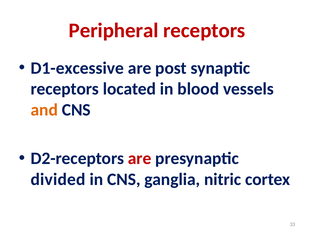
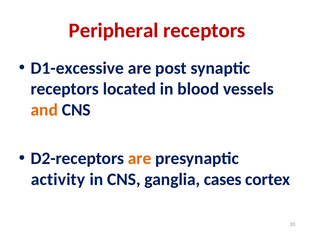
are at (140, 159) colour: red -> orange
divided: divided -> activity
nitric: nitric -> cases
